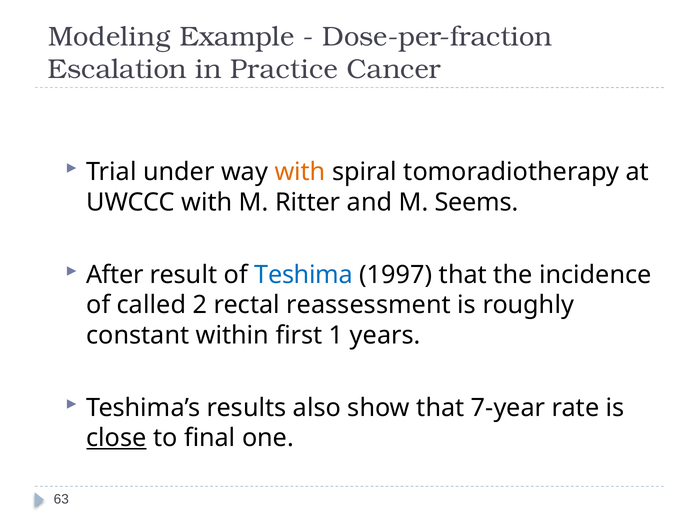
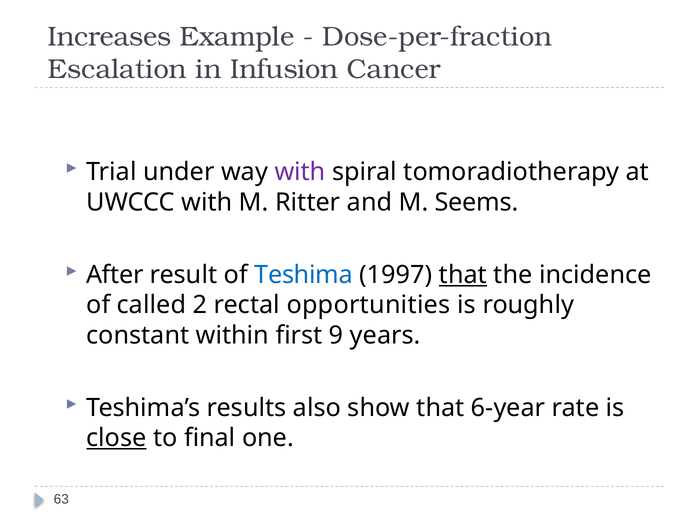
Modeling: Modeling -> Increases
Practice: Practice -> Infusion
with at (300, 172) colour: orange -> purple
that at (463, 274) underline: none -> present
reassessment: reassessment -> opportunities
1: 1 -> 9
7-year: 7-year -> 6-year
